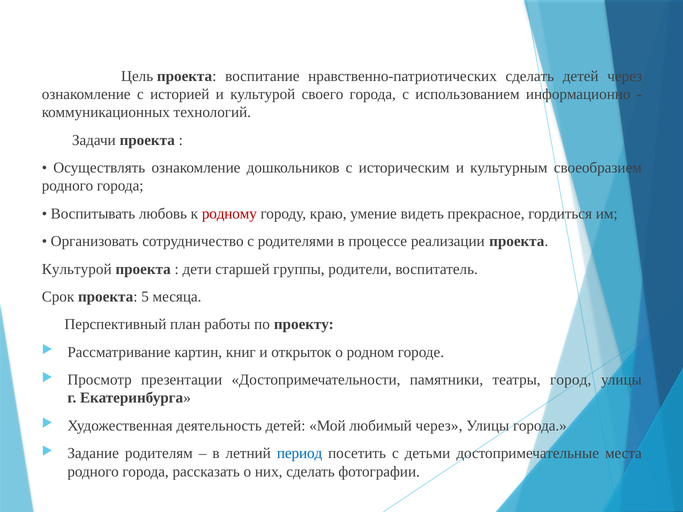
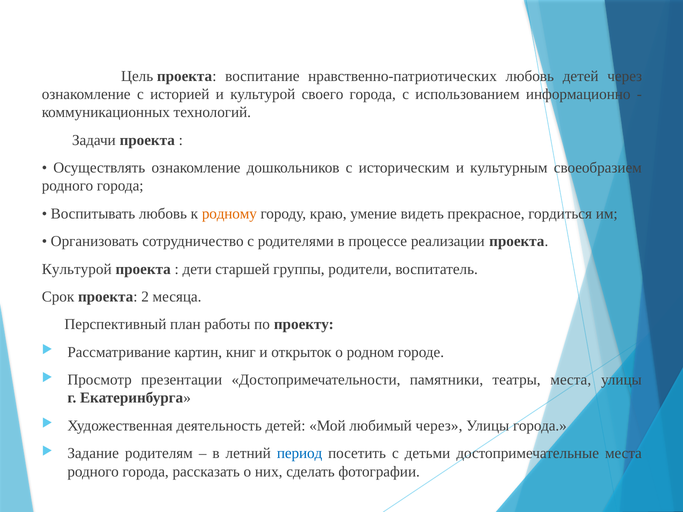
нравственно-патриотических сделать: сделать -> любовь
родному colour: red -> orange
5: 5 -> 2
театры город: город -> места
